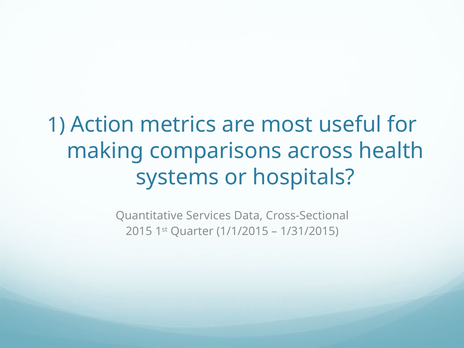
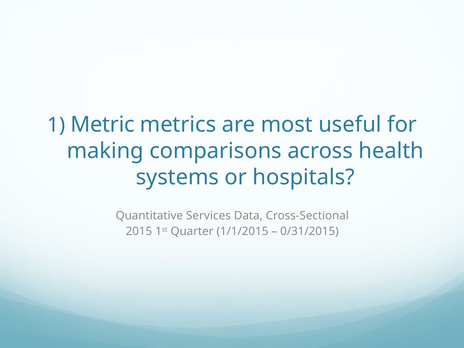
Action: Action -> Metric
1/31/2015: 1/31/2015 -> 0/31/2015
